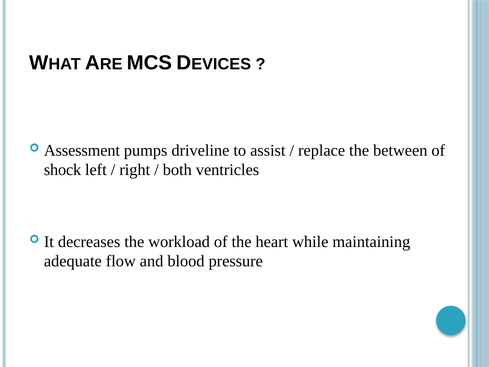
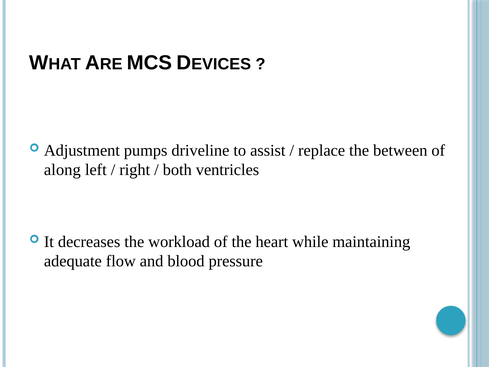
Assessment: Assessment -> Adjustment
shock: shock -> along
